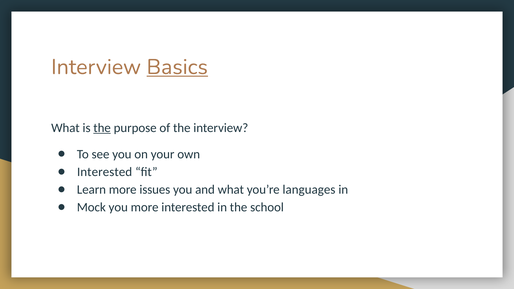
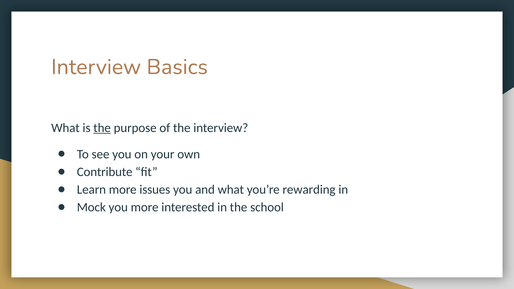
Basics underline: present -> none
Interested at (105, 172): Interested -> Contribute
languages: languages -> rewarding
